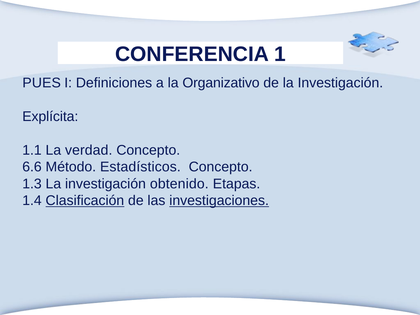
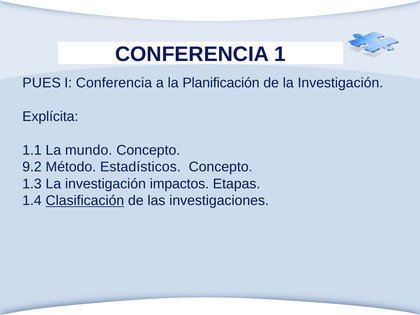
I Definiciones: Definiciones -> Conferencia
Organizativo: Organizativo -> Planificación
verdad: verdad -> mundo
6.6: 6.6 -> 9.2
obtenido: obtenido -> impactos
investigaciones underline: present -> none
